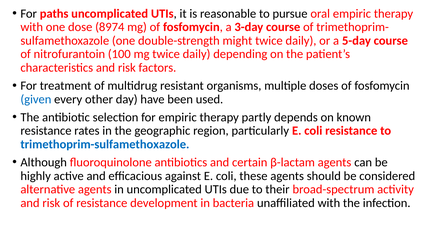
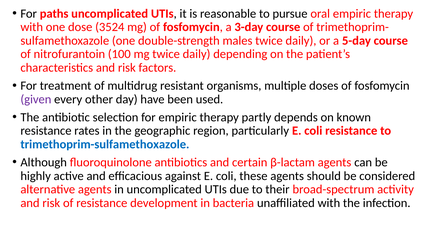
8974: 8974 -> 3524
might: might -> males
given colour: blue -> purple
